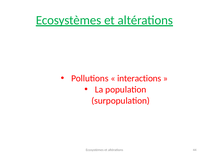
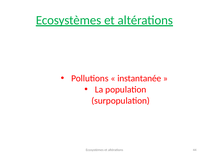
interactions: interactions -> instantanée
